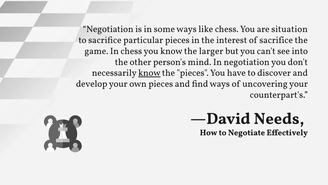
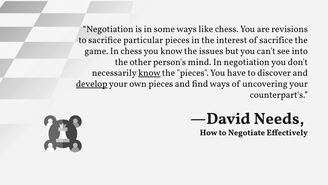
situation: situation -> revisions
larger: larger -> issues
develop underline: none -> present
